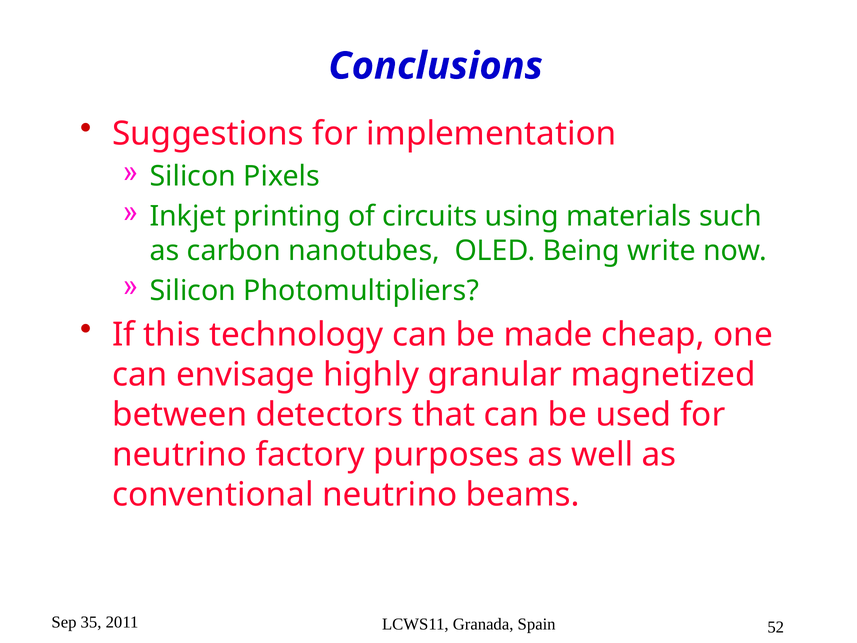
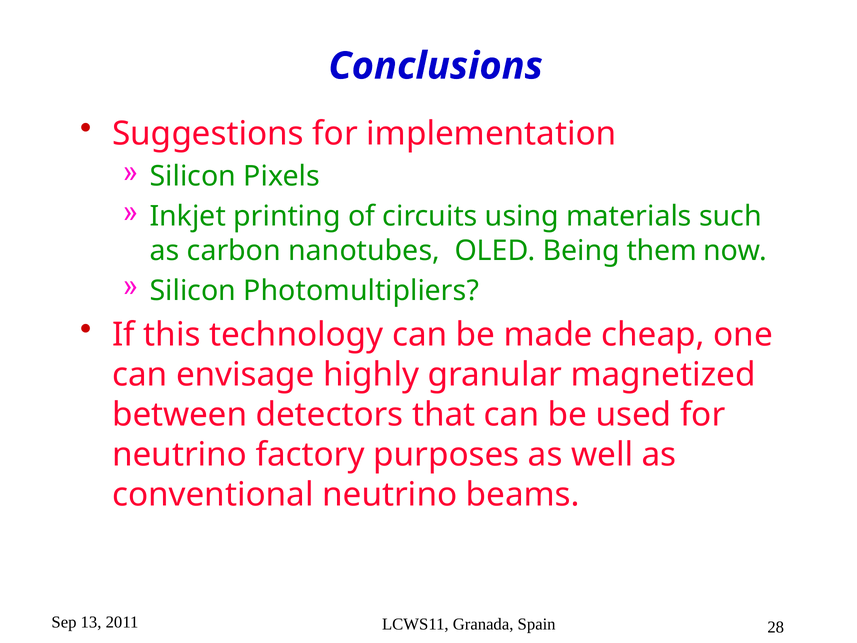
write: write -> them
35: 35 -> 13
52: 52 -> 28
